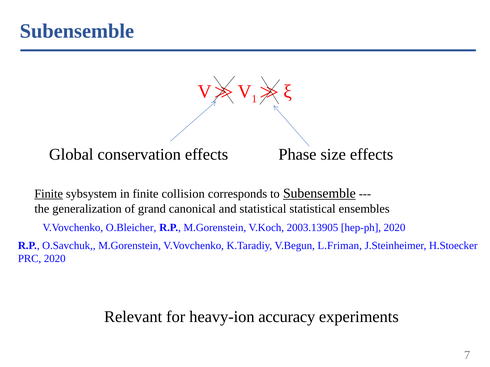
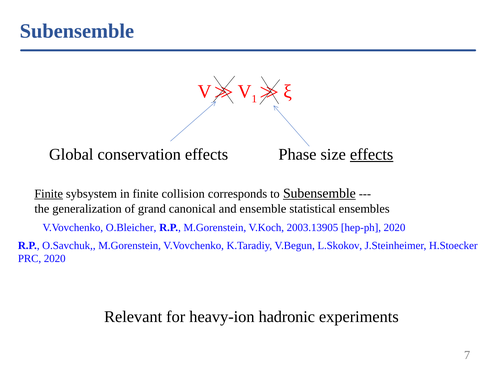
effects at (372, 155) underline: none -> present
and statistical: statistical -> ensemble
L.Friman: L.Friman -> L.Skokov
accuracy: accuracy -> hadronic
